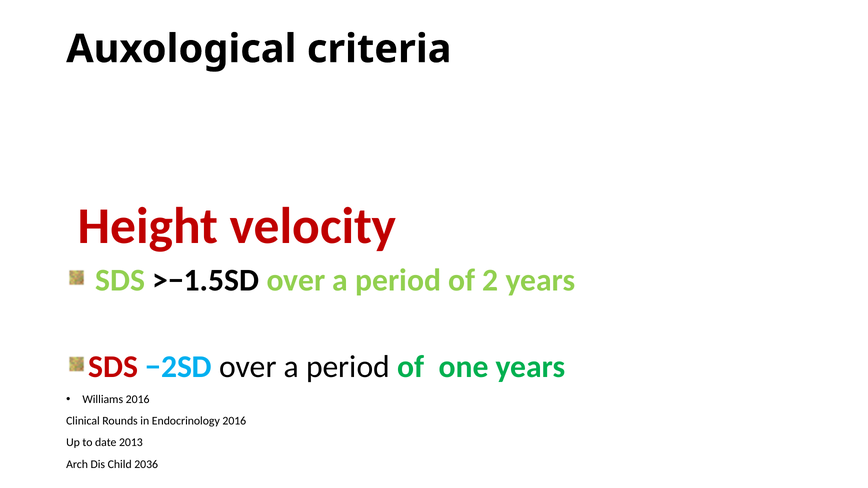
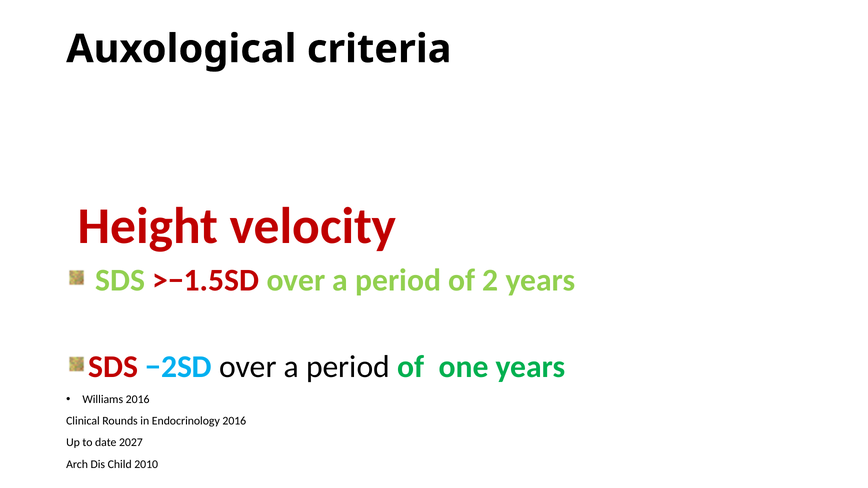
>−1.5SD colour: black -> red
2013: 2013 -> 2027
2036: 2036 -> 2010
